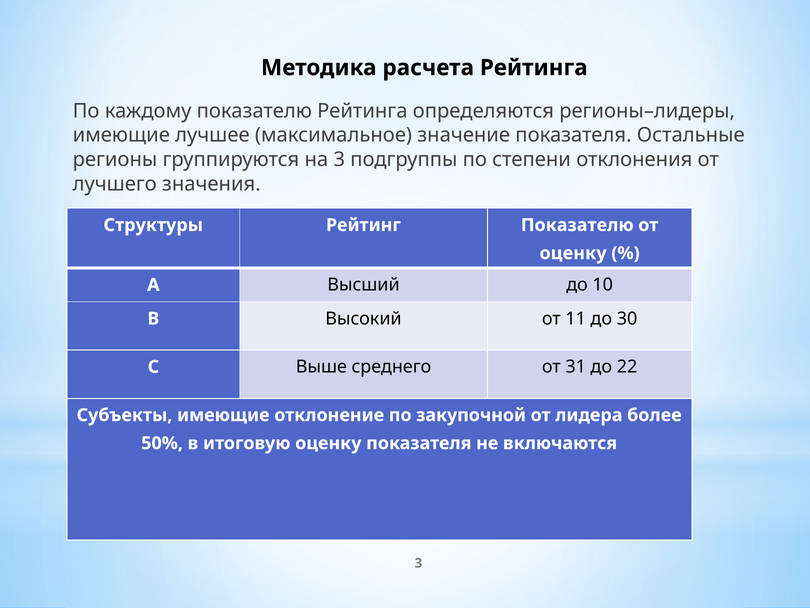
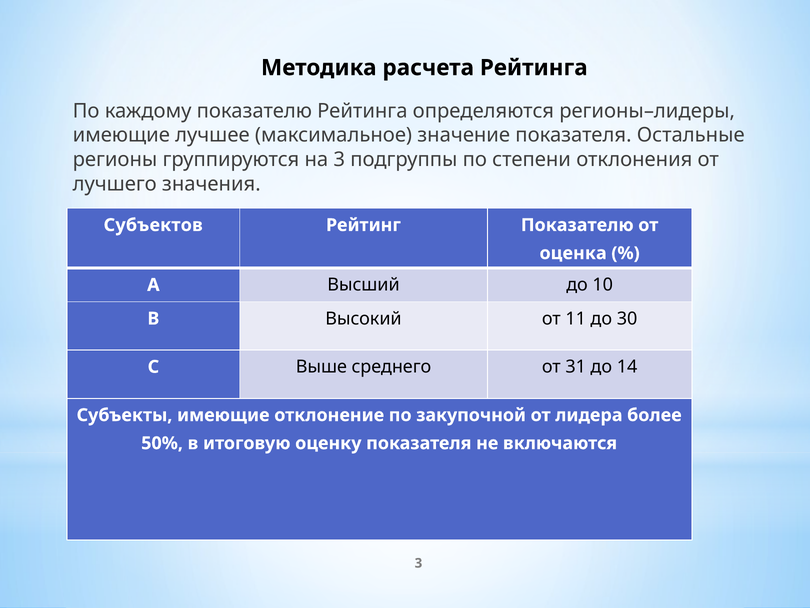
Структуры: Структуры -> Субъектов
оценку at (573, 253): оценку -> оценка
22: 22 -> 14
